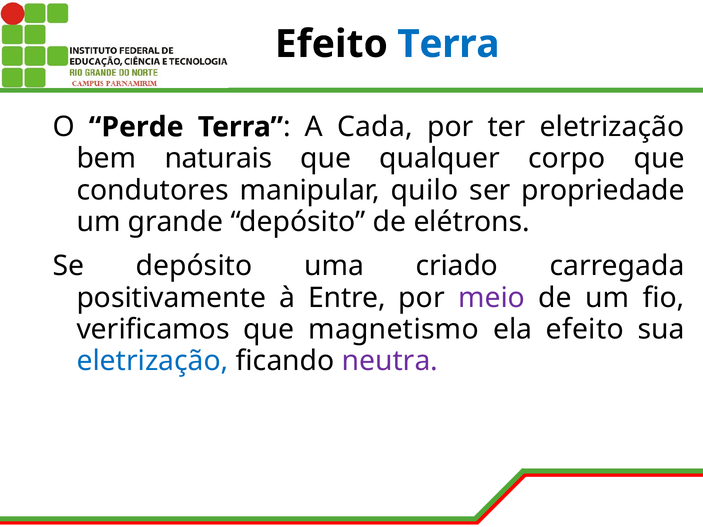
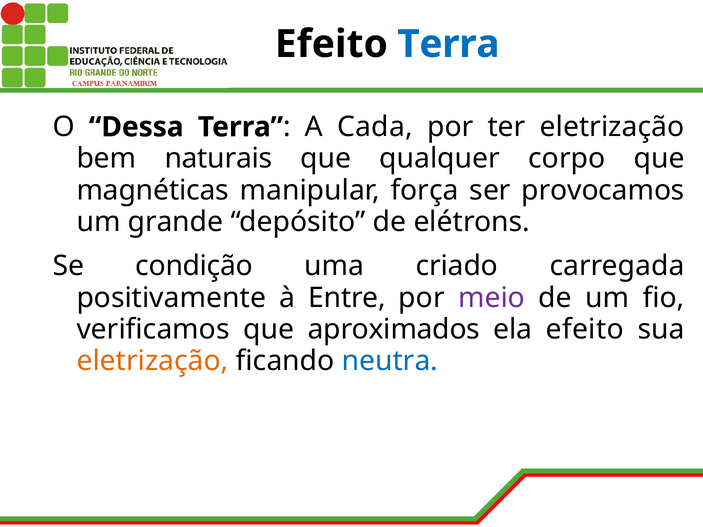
Perde: Perde -> Dessa
condutores: condutores -> magnéticas
quilo: quilo -> força
propriedade: propriedade -> provocamos
Se depósito: depósito -> condição
magnetismo: magnetismo -> aproximados
eletrização at (153, 361) colour: blue -> orange
neutra colour: purple -> blue
